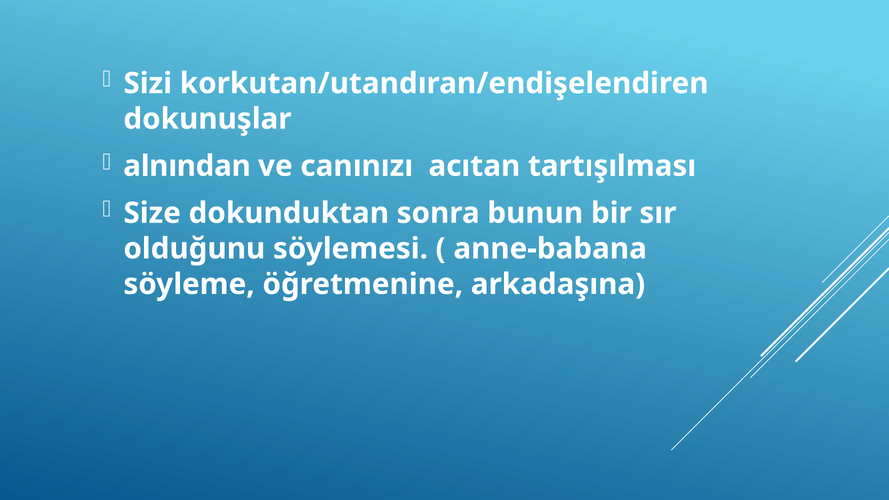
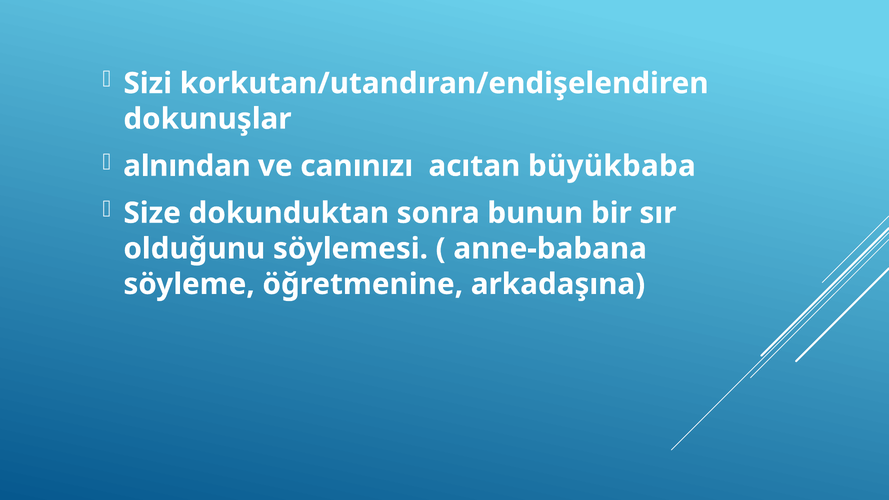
tartışılması: tartışılması -> büyükbaba
